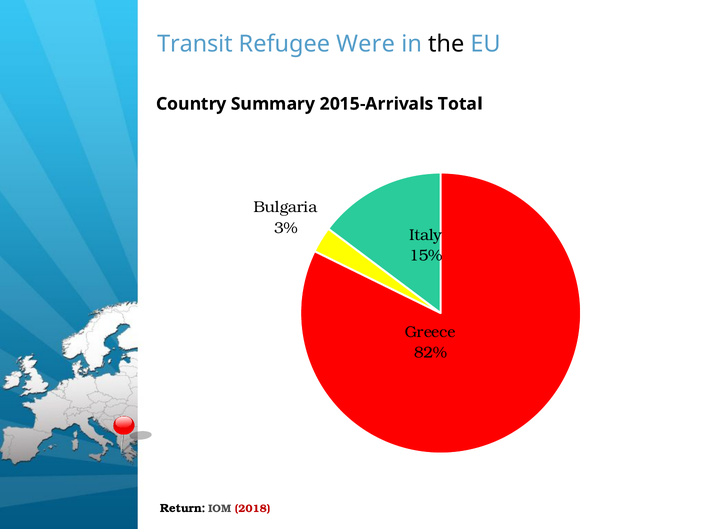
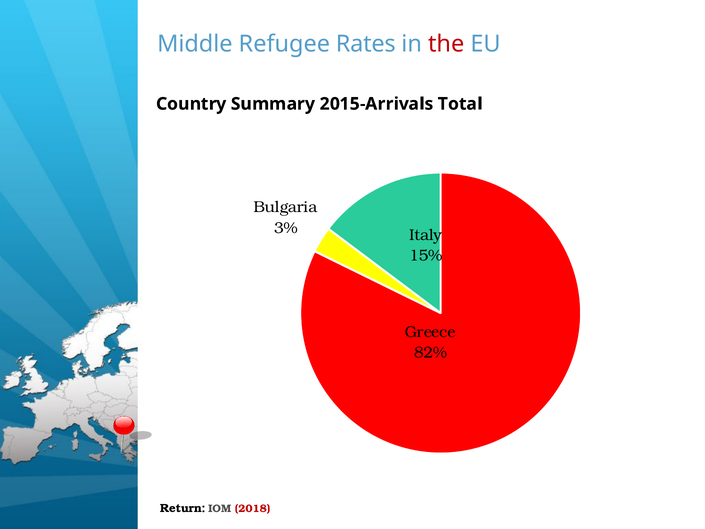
Transit: Transit -> Middle
Were: Were -> Rates
the colour: black -> red
